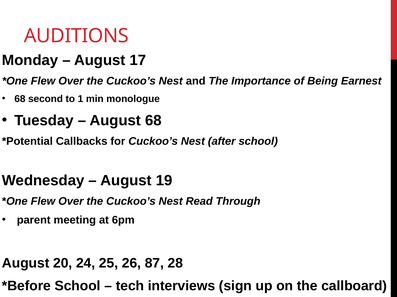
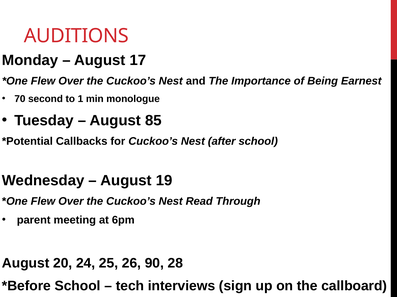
68 at (20, 99): 68 -> 70
August 68: 68 -> 85
87: 87 -> 90
